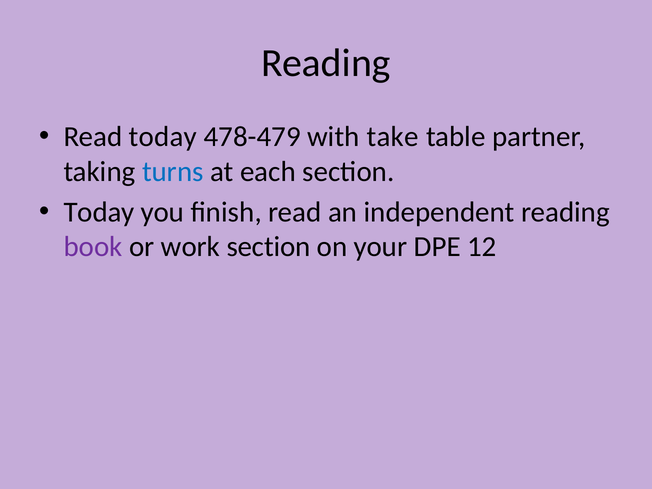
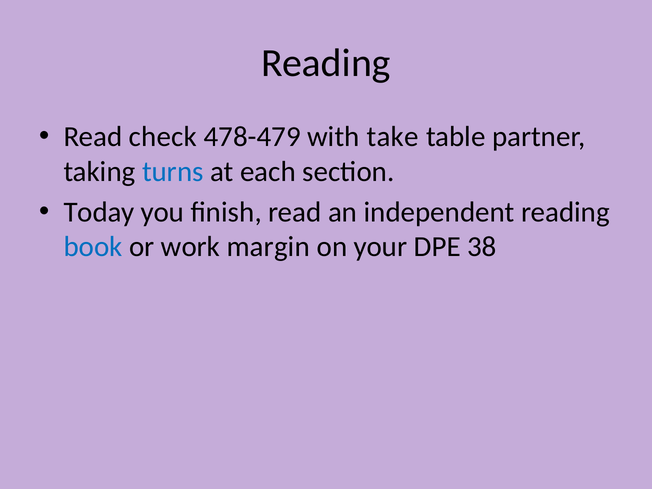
Read today: today -> check
book colour: purple -> blue
work section: section -> margin
12: 12 -> 38
